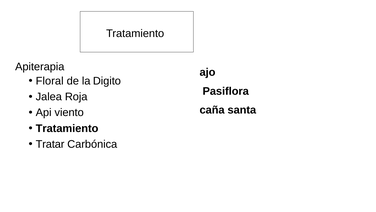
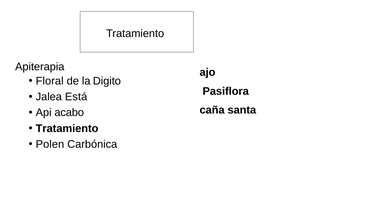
Roja: Roja -> Está
viento: viento -> acabo
Tratar at (50, 144): Tratar -> Polen
